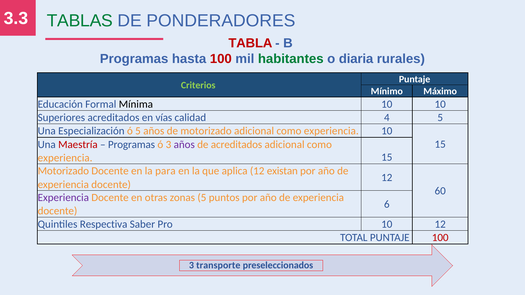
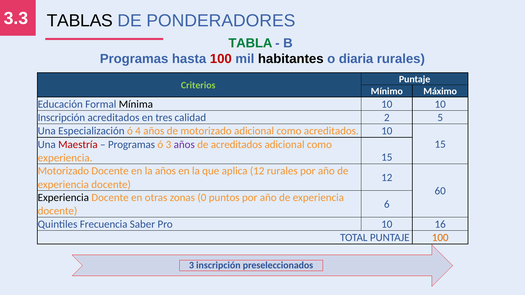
TABLAS colour: green -> black
TABLA colour: red -> green
habitantes colour: green -> black
Superiores at (61, 118): Superiores -> Inscripción
vías: vías -> tres
4: 4 -> 2
ó 5: 5 -> 4
experiencia at (331, 131): experiencia -> acreditados
la para: para -> años
12 existan: existan -> rurales
Experiencia at (63, 198) colour: purple -> black
zonas 5: 5 -> 0
Respectiva: Respectiva -> Frecuencia
10 12: 12 -> 16
100 at (440, 238) colour: red -> orange
3 transporte: transporte -> inscripción
